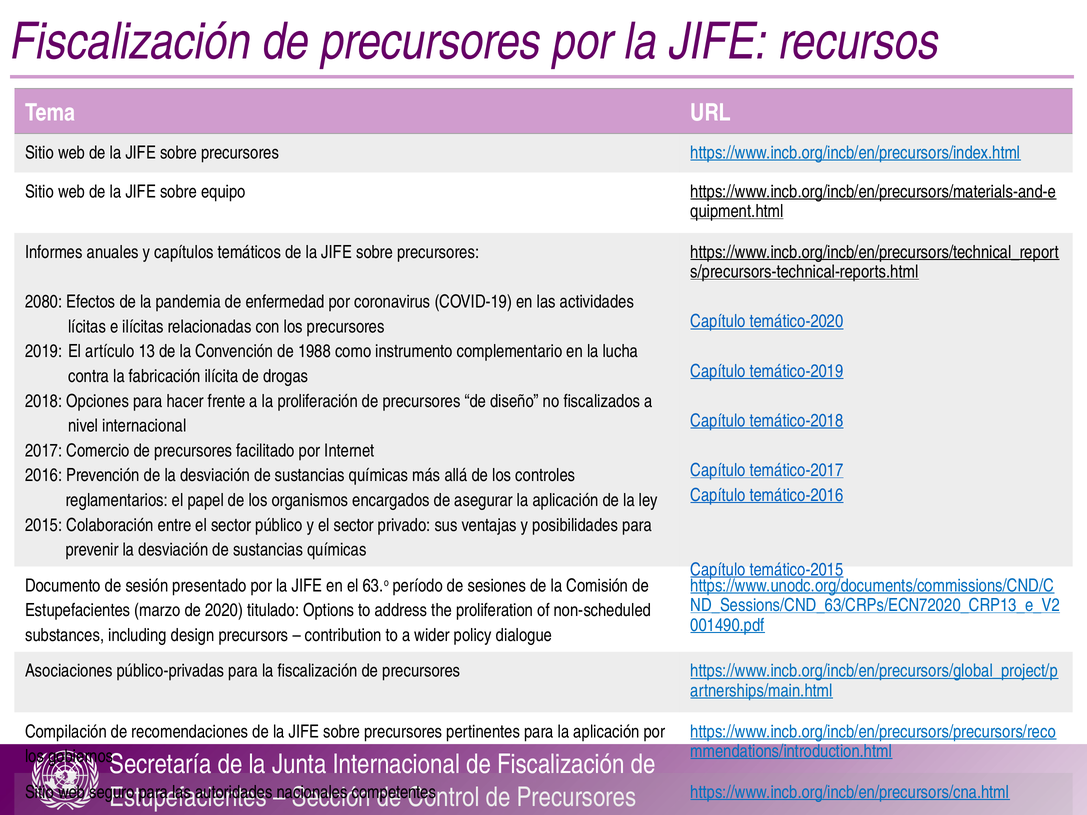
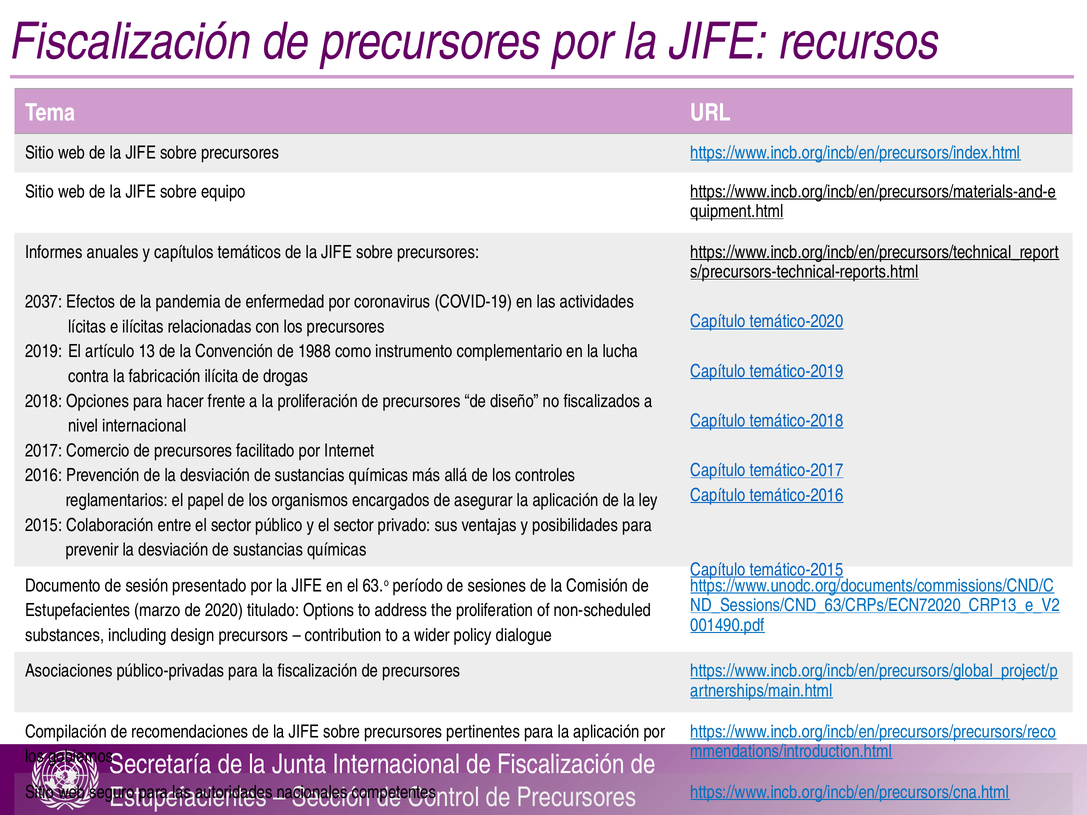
2080: 2080 -> 2037
